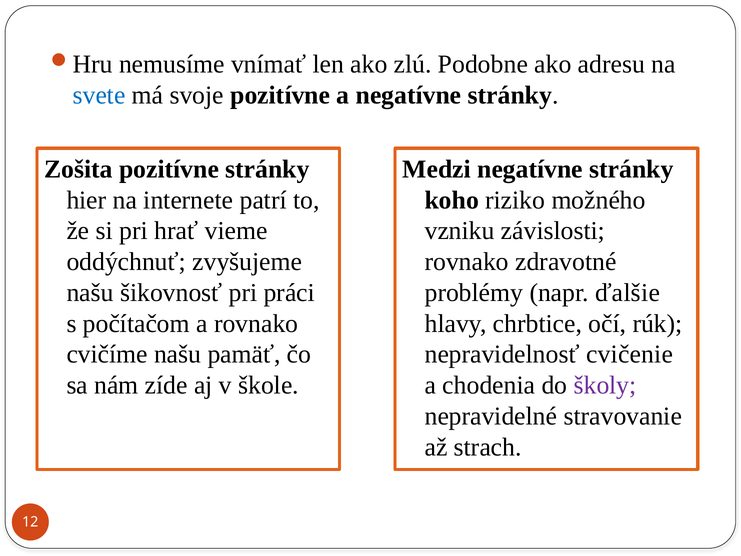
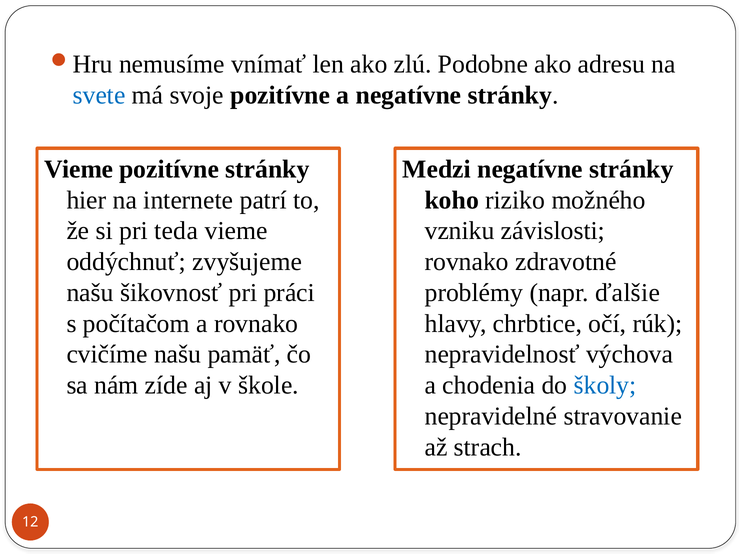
Zošita at (79, 169): Zošita -> Vieme
hrať: hrať -> teda
cvičenie: cvičenie -> výchova
školy colour: purple -> blue
